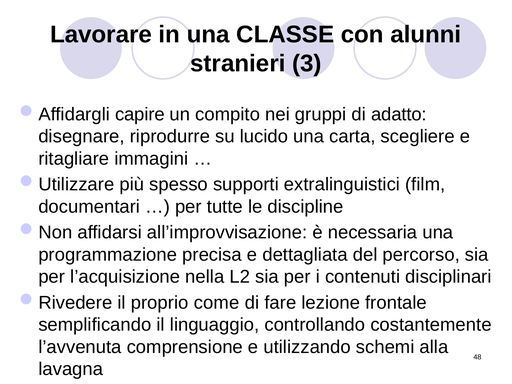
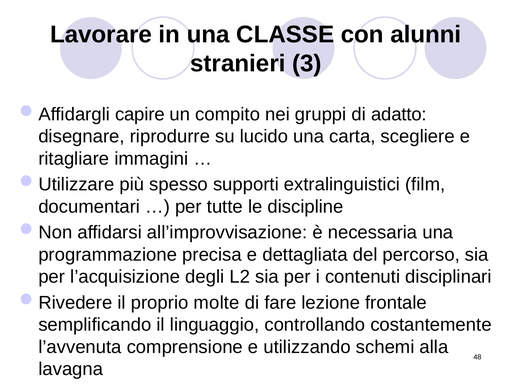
nella: nella -> degli
come: come -> molte
